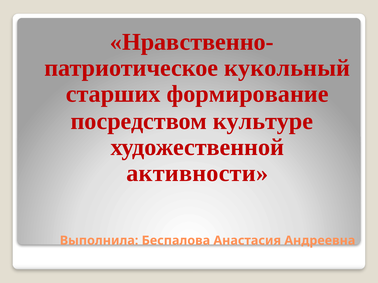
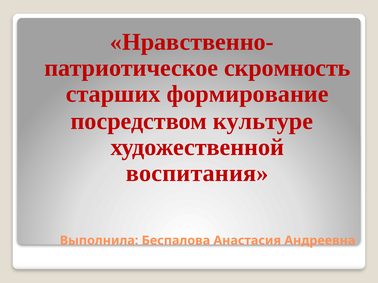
кукольный: кукольный -> скромность
активности: активности -> воспитания
